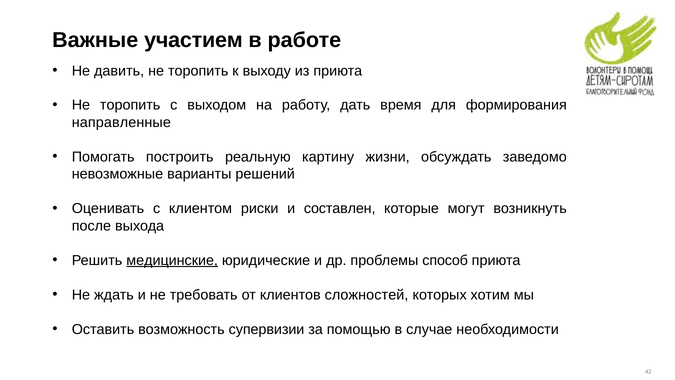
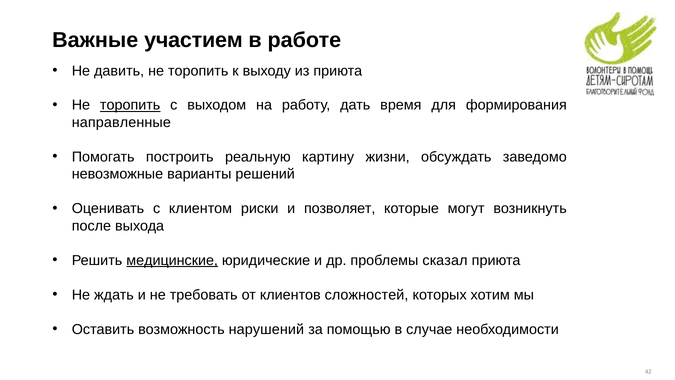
торопить at (130, 105) underline: none -> present
составлен: составлен -> позволяет
способ: способ -> сказал
супервизии: супервизии -> нарушений
